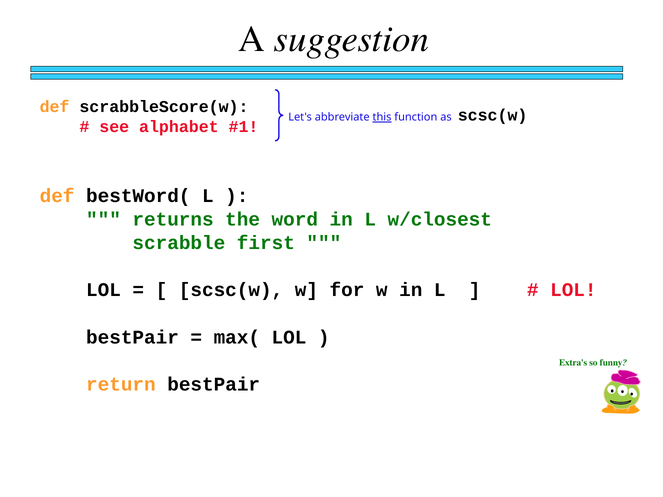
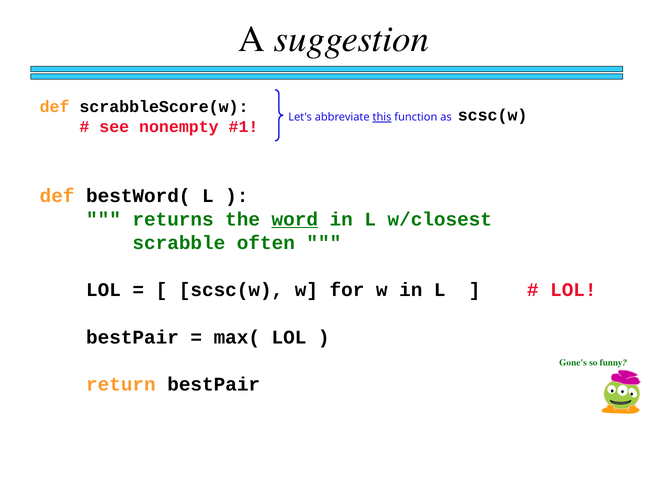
alphabet: alphabet -> nonempty
word underline: none -> present
first: first -> often
Extra's: Extra's -> Gone's
